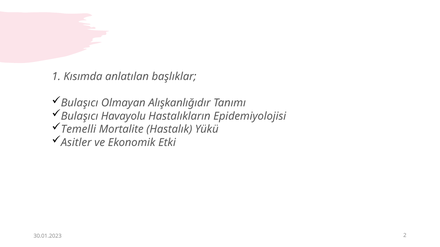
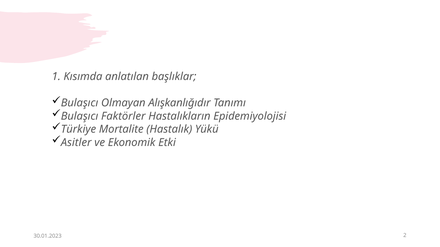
Havayolu: Havayolu -> Faktörler
Temelli: Temelli -> Türkiye
